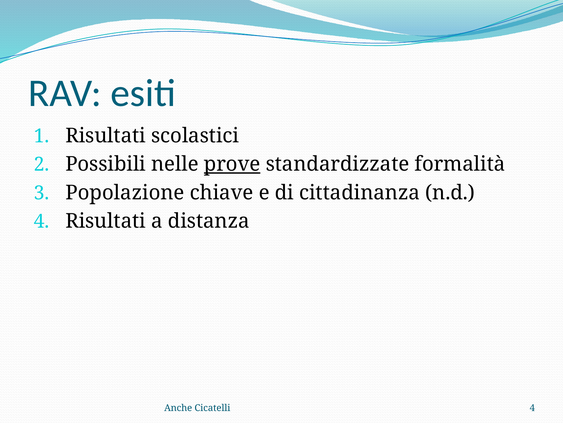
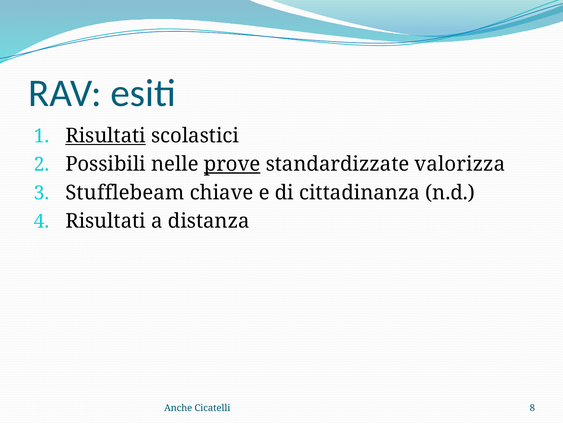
Risultati at (106, 136) underline: none -> present
formalità: formalità -> valorizza
Popolazione: Popolazione -> Stufflebeam
Cicatelli 4: 4 -> 8
